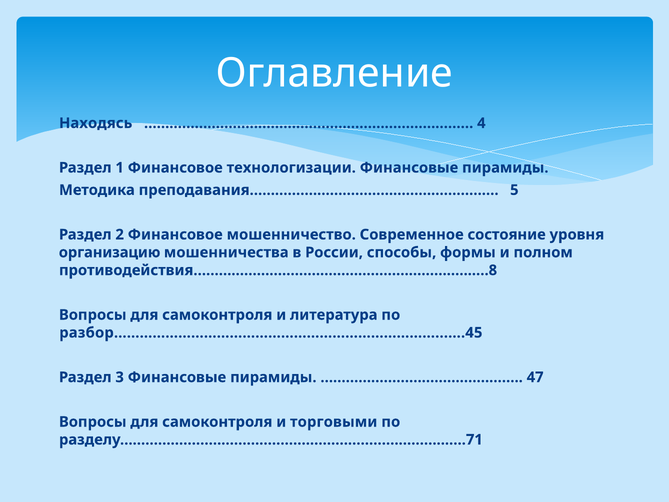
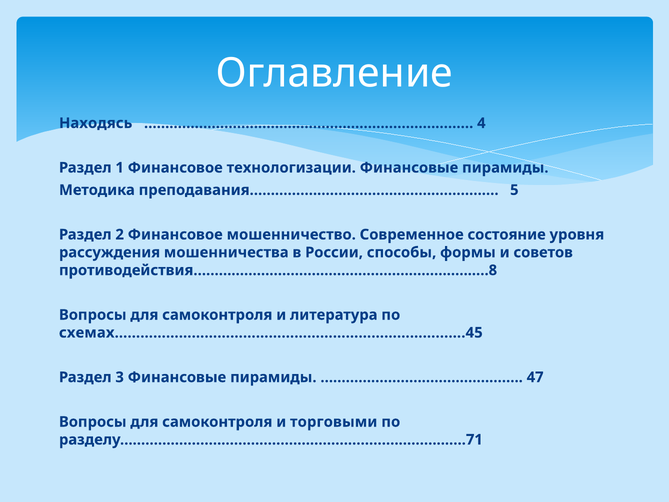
организацию: организацию -> рассуждения
полном: полном -> советов
разбор…………………………………………………………………...….45: разбор…………………………………………………………………...….45 -> схемах…………………………………………………………………...….45
